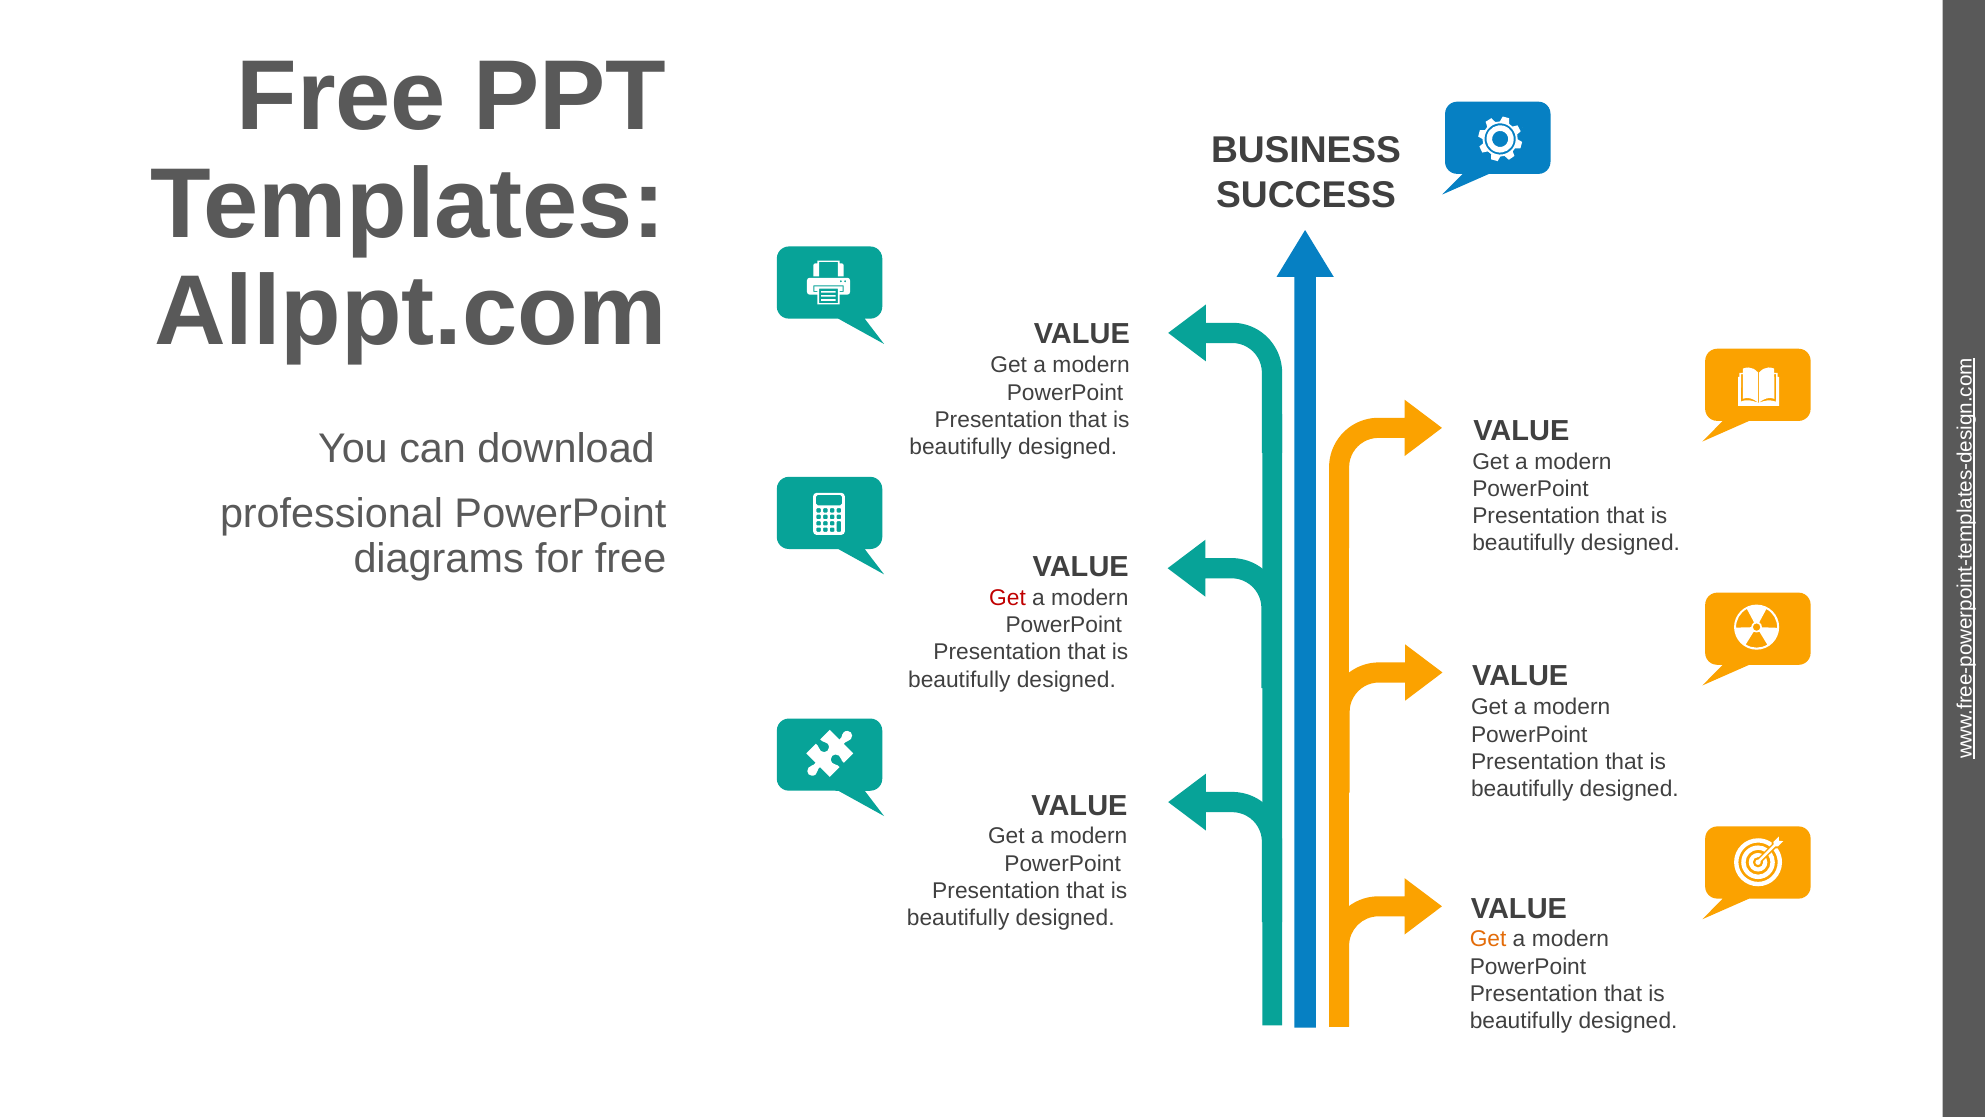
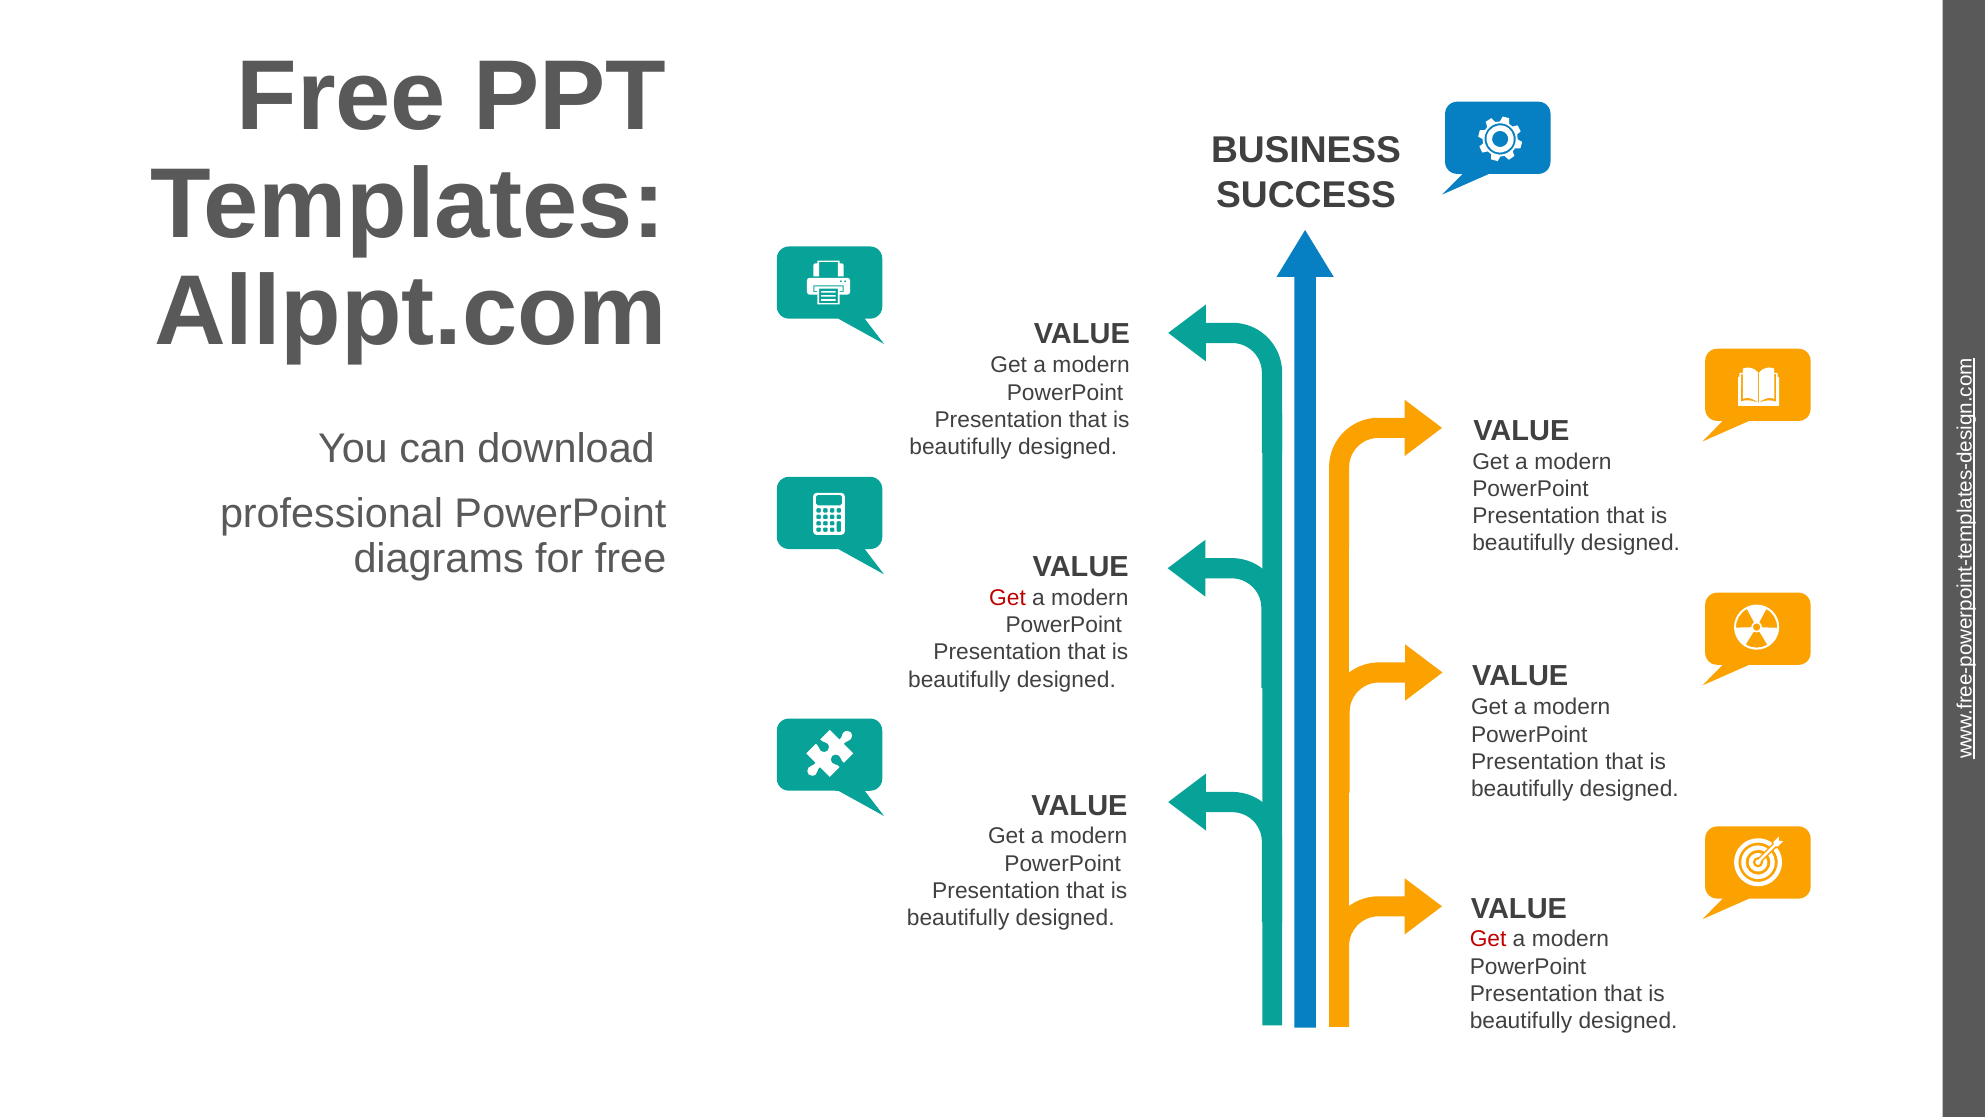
Get at (1488, 939) colour: orange -> red
